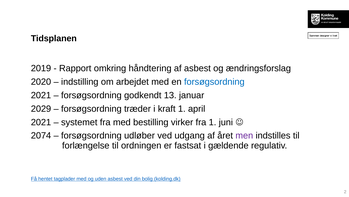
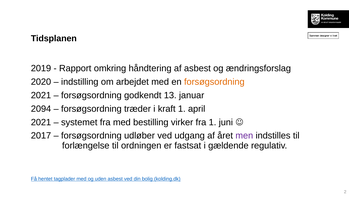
forsøgsordning at (214, 81) colour: blue -> orange
2029: 2029 -> 2094
2074: 2074 -> 2017
